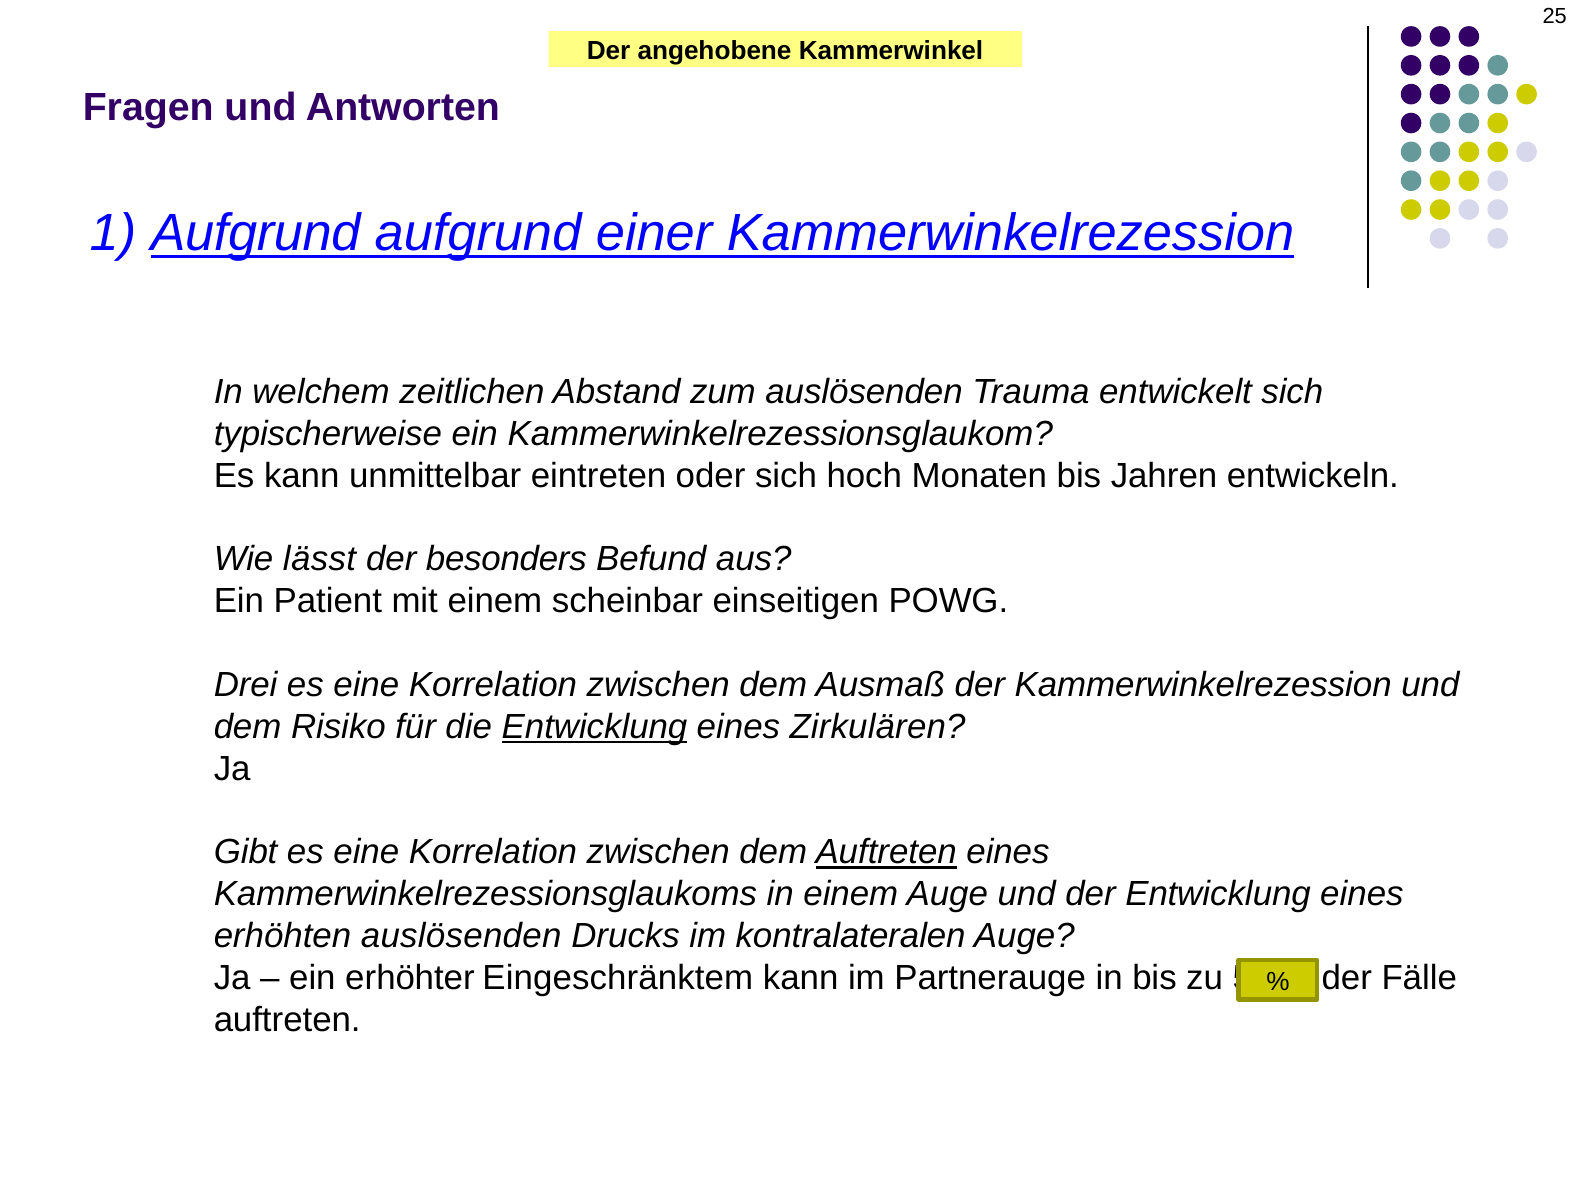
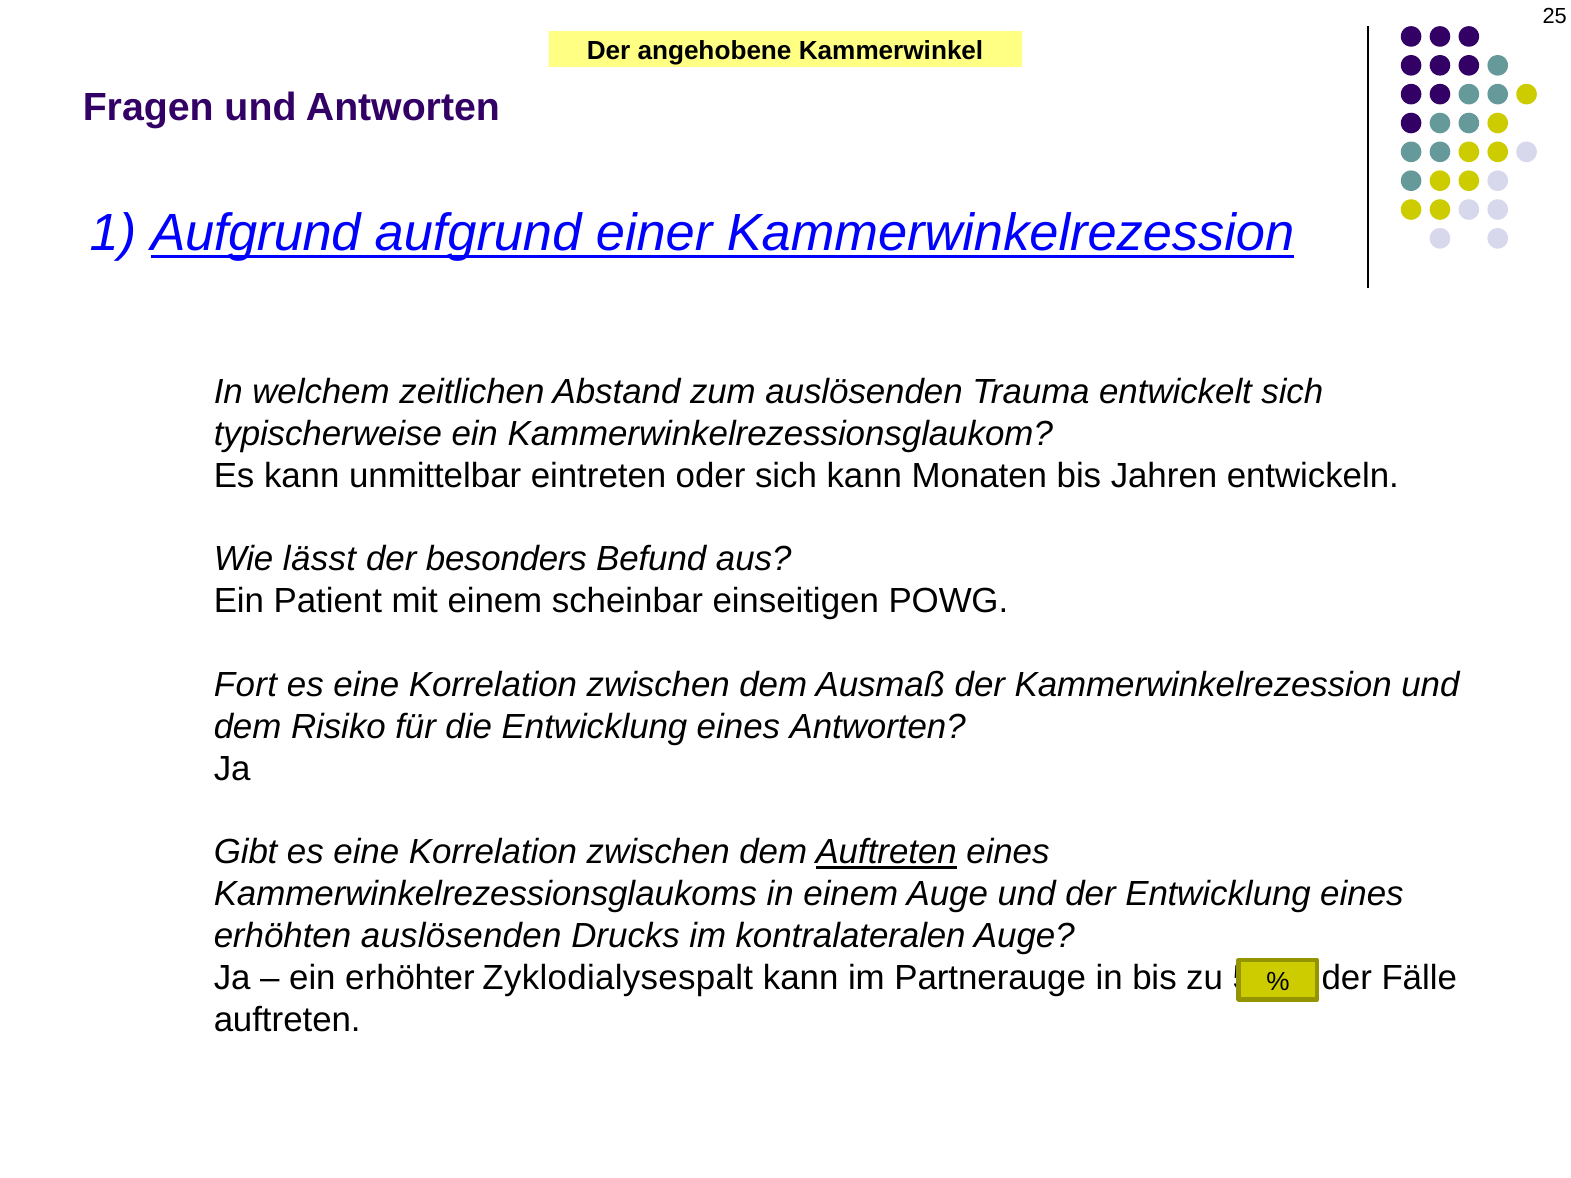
sich hoch: hoch -> kann
Drei: Drei -> Fort
Entwicklung at (595, 727) underline: present -> none
eines Zirkulären: Zirkulären -> Antworten
Eingeschränktem: Eingeschränktem -> Zyklodialysespalt
